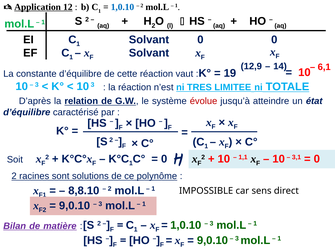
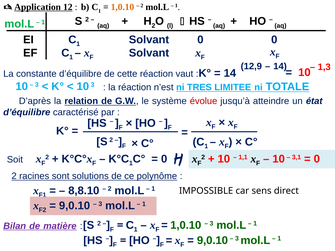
1,0.10 at (122, 7) colour: blue -> orange
6,1: 6,1 -> 1,3
19 at (230, 73): 19 -> 14
